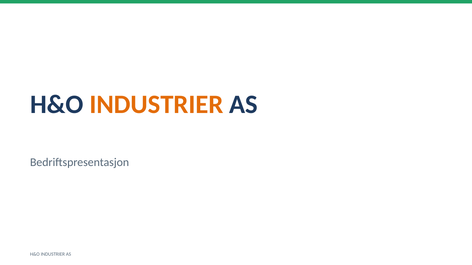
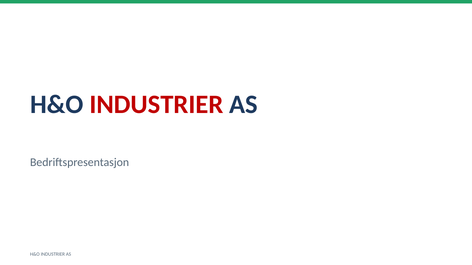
INDUSTRIER at (156, 105) colour: orange -> red
